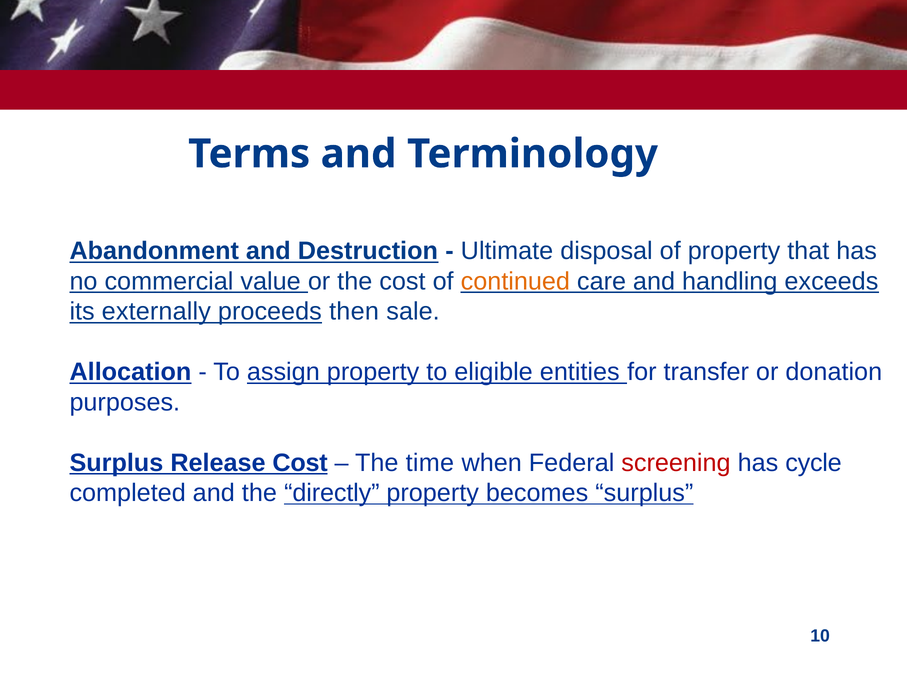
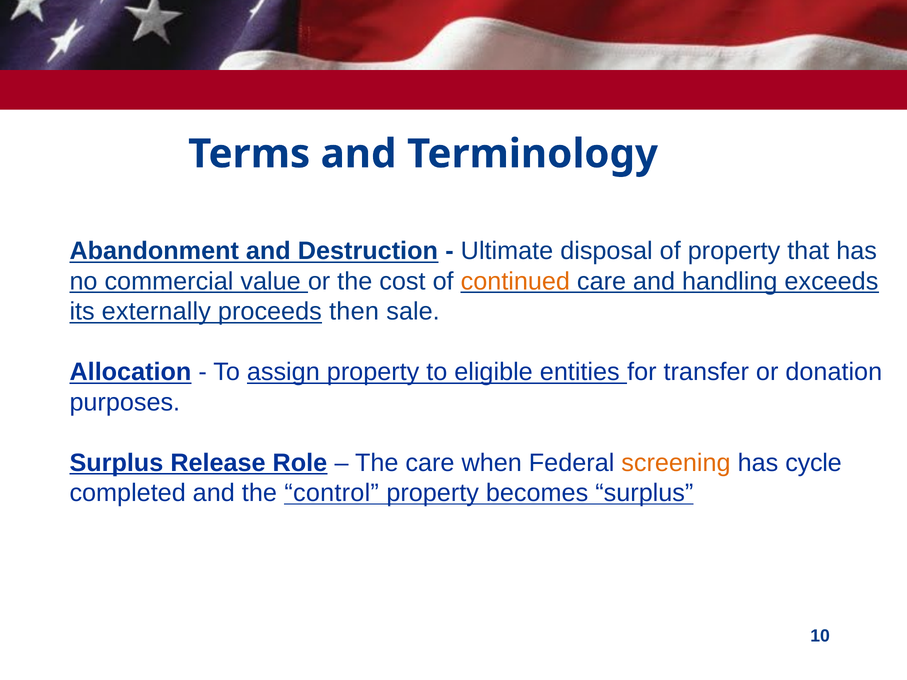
Release Cost: Cost -> Role
The time: time -> care
screening colour: red -> orange
directly: directly -> control
